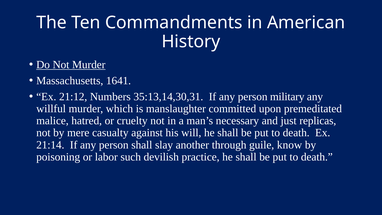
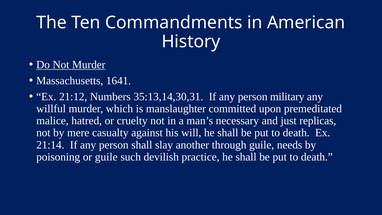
know: know -> needs
or labor: labor -> guile
